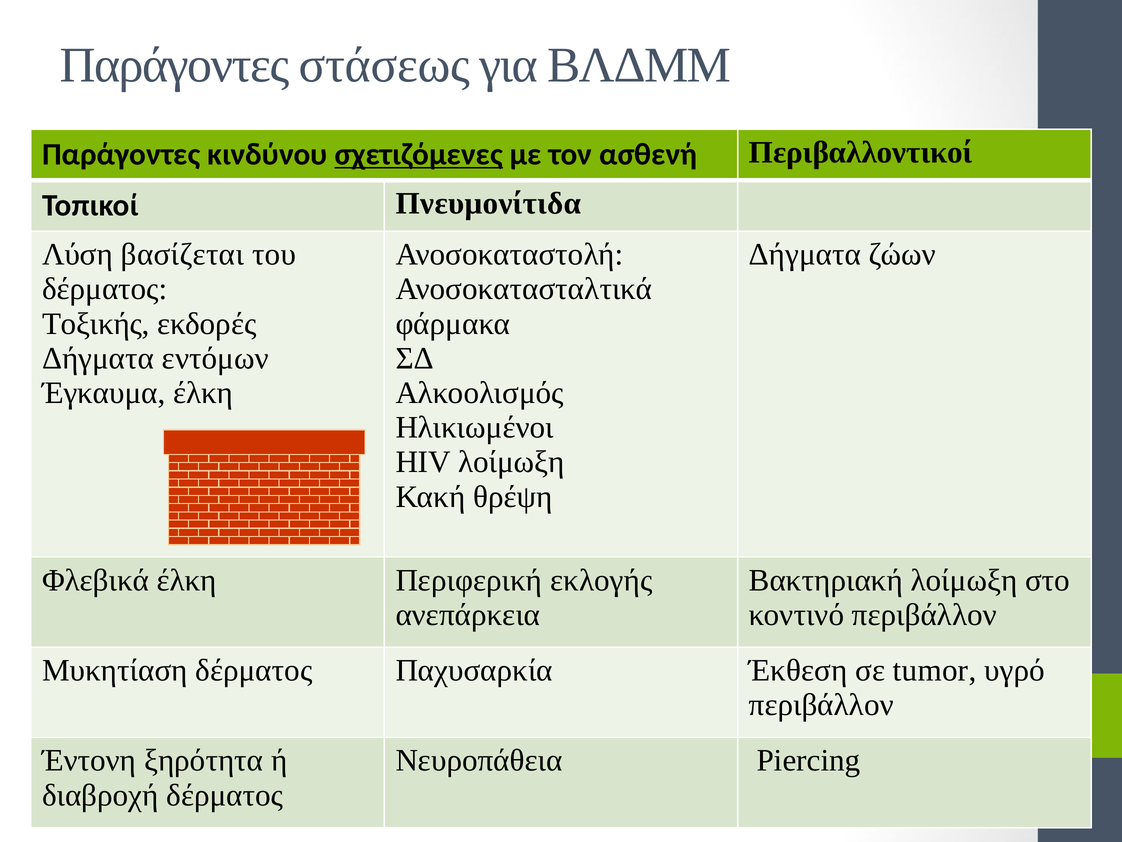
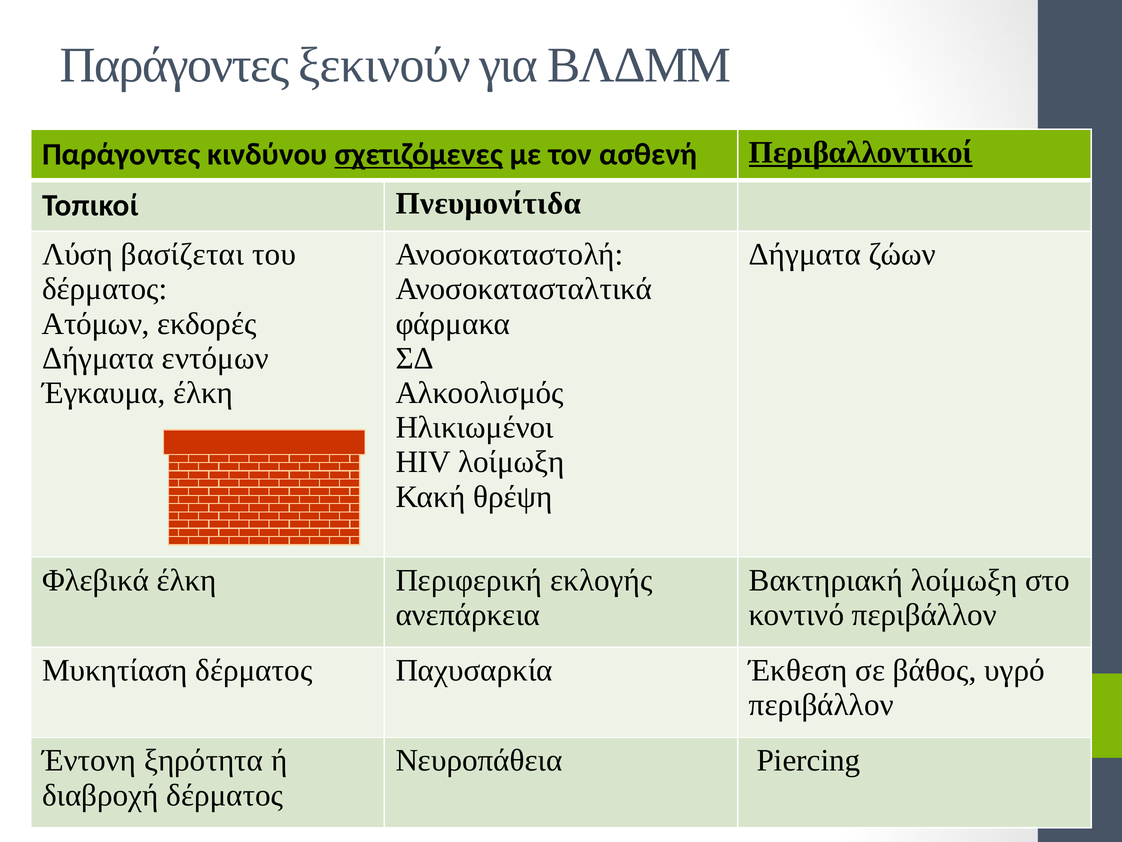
στάσεως: στάσεως -> ξεκινούν
Περιβαλλοντικοί underline: none -> present
Τοξικής: Τοξικής -> Ατόμων
tumor: tumor -> βάθος
